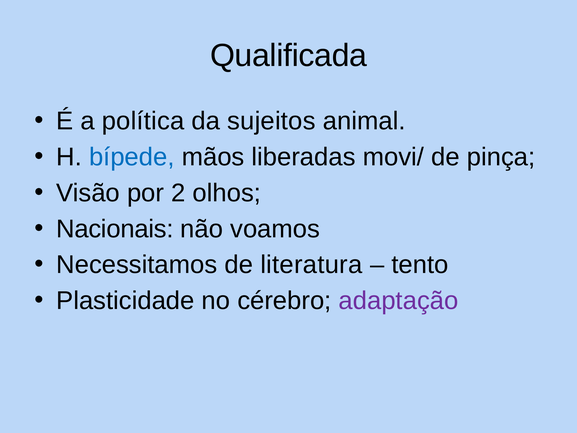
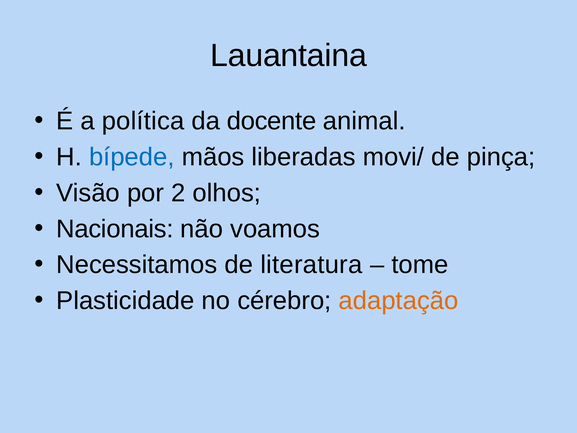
Qualificada: Qualificada -> Lauantaina
sujeitos: sujeitos -> docente
tento: tento -> tome
adaptação colour: purple -> orange
